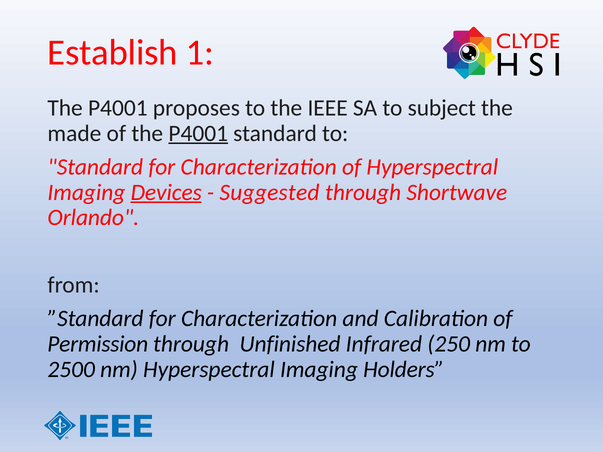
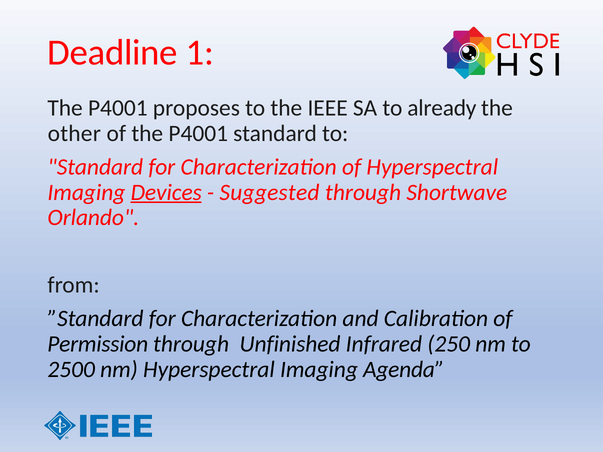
Establish: Establish -> Deadline
subject: subject -> already
made: made -> other
P4001 at (198, 133) underline: present -> none
Holders: Holders -> Agenda
